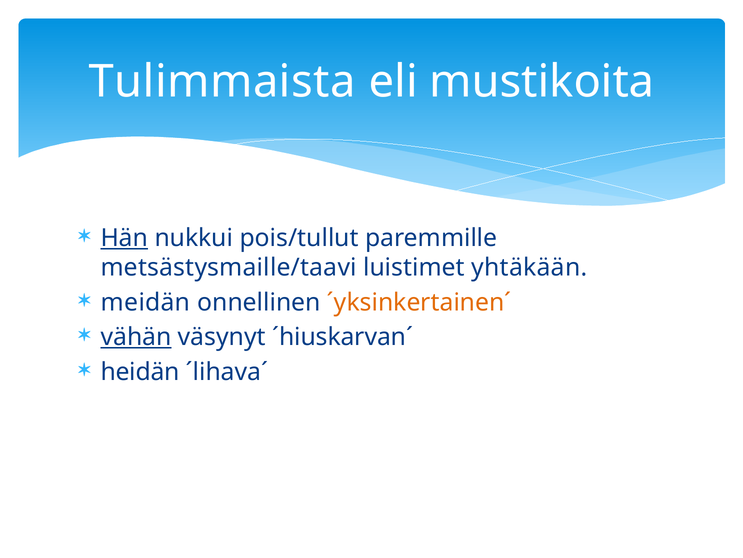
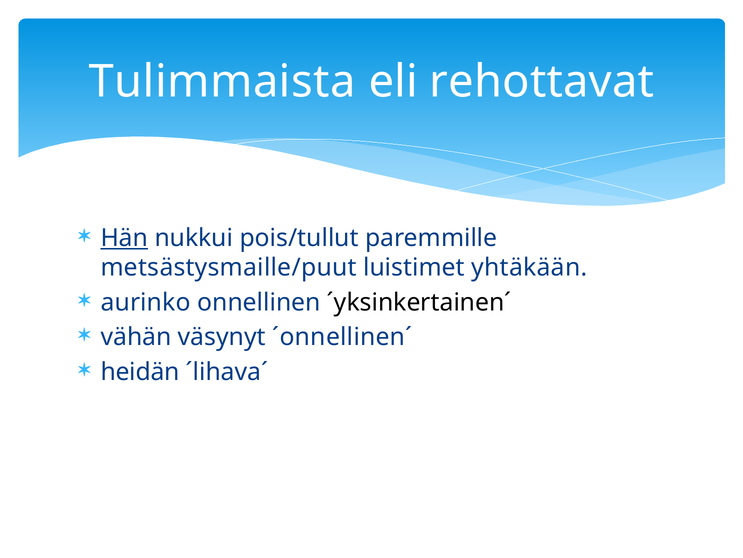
mustikoita: mustikoita -> rehottavat
metsästysmaille/taavi: metsästysmaille/taavi -> metsästysmaille/puut
meidän: meidän -> aurinko
´yksinkertainen´ colour: orange -> black
vähän underline: present -> none
´hiuskarvan´: ´hiuskarvan´ -> ´onnellinen´
